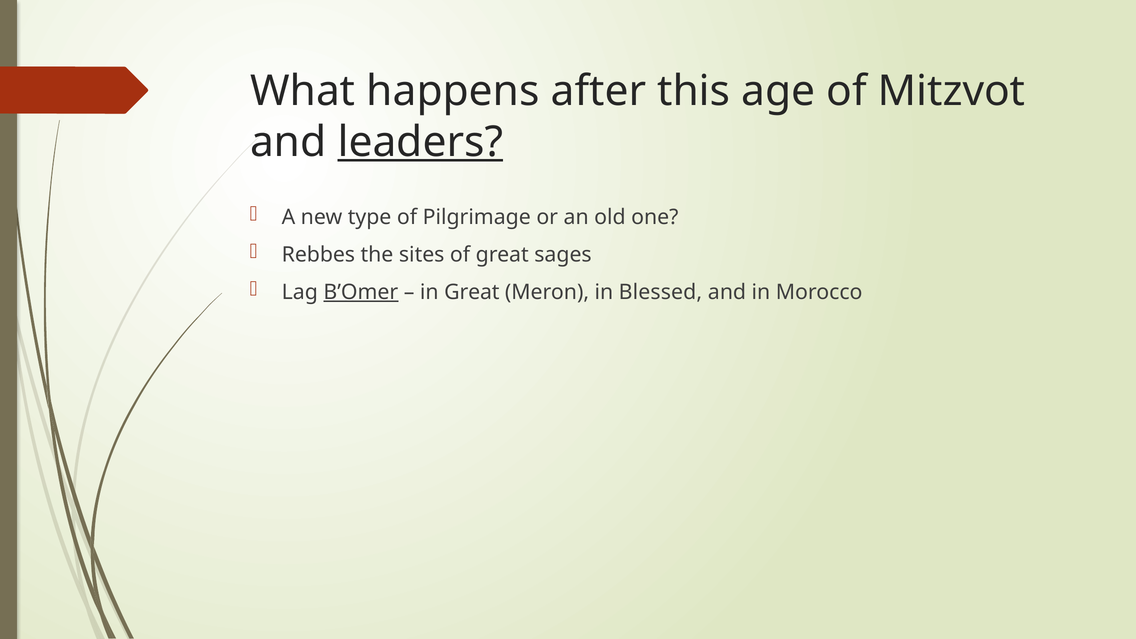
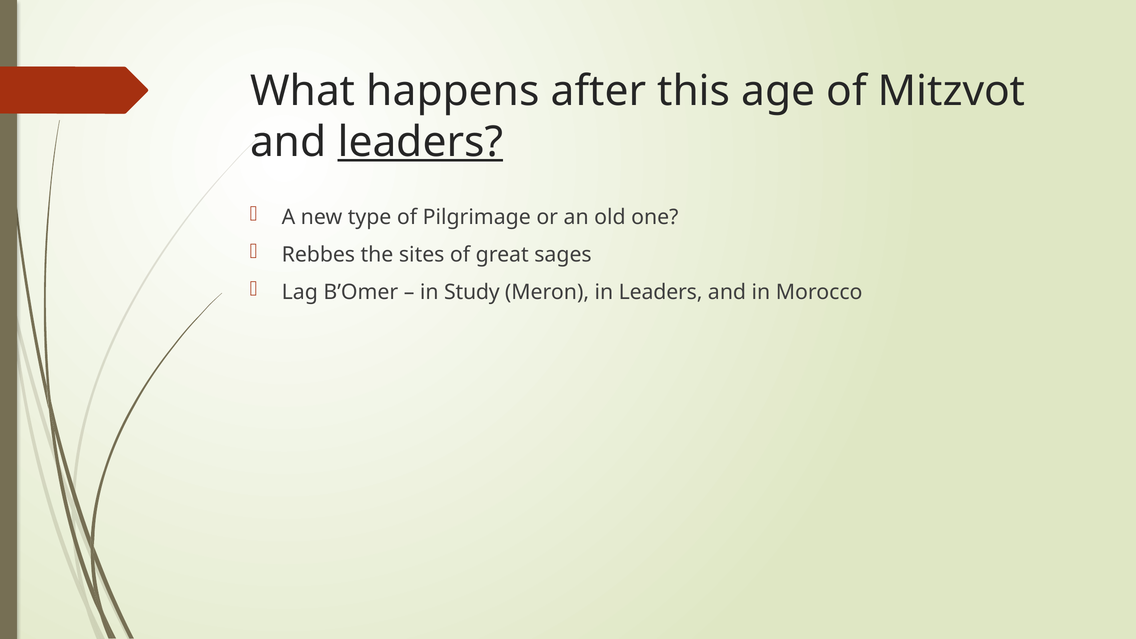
B’Omer underline: present -> none
in Great: Great -> Study
in Blessed: Blessed -> Leaders
